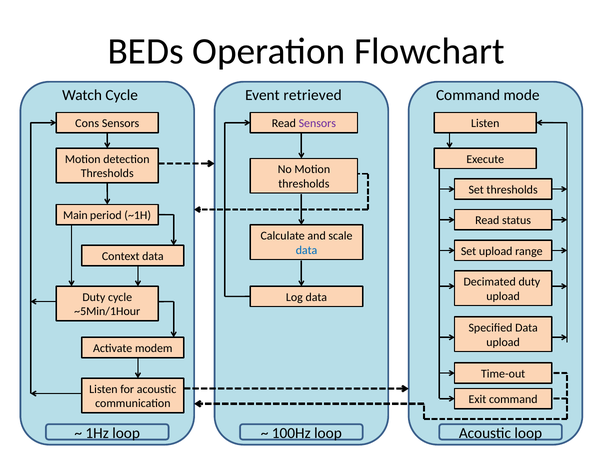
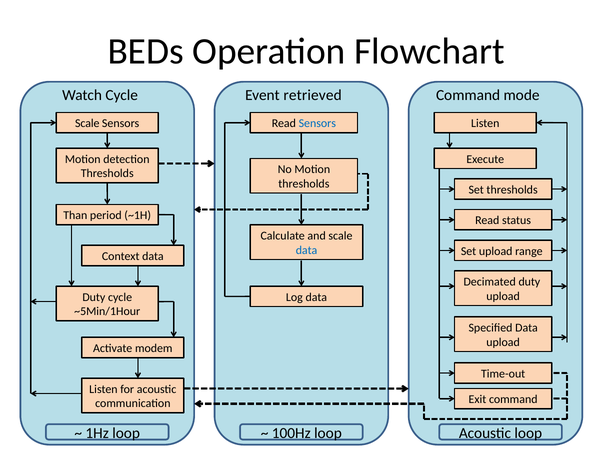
Cons at (87, 123): Cons -> Scale
Sensors at (317, 123) colour: purple -> blue
Main: Main -> Than
